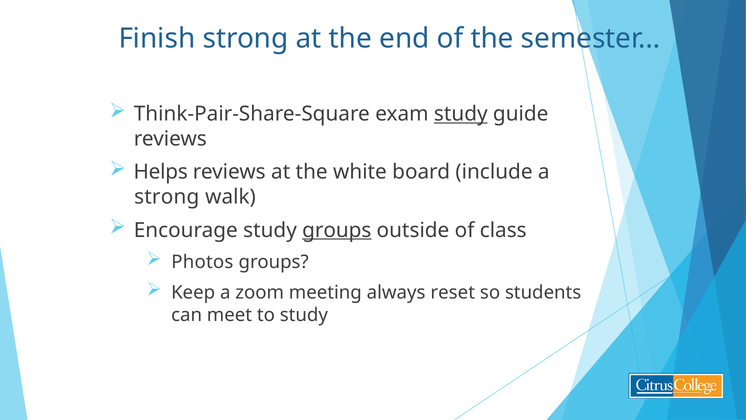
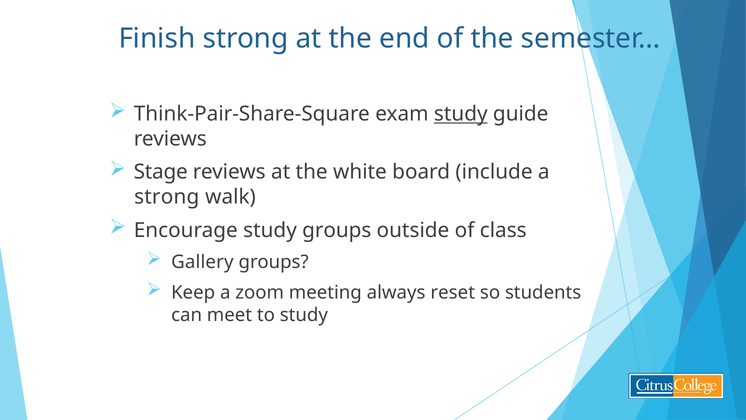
Helps: Helps -> Stage
groups at (337, 230) underline: present -> none
Photos: Photos -> Gallery
